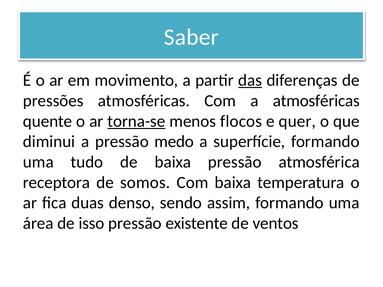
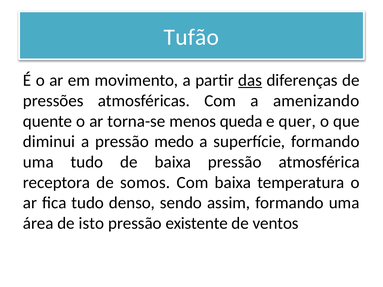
Saber: Saber -> Tufão
a atmosféricas: atmosféricas -> amenizando
torna-se underline: present -> none
flocos: flocos -> queda
fica duas: duas -> tudo
isso: isso -> isto
